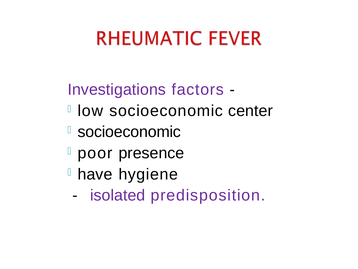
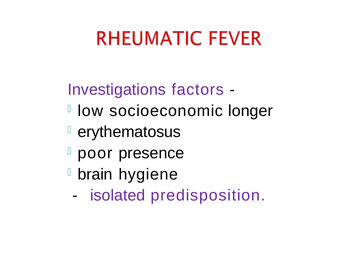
center: center -> longer
socioeconomic at (129, 132): socioeconomic -> erythematosus
have: have -> brain
